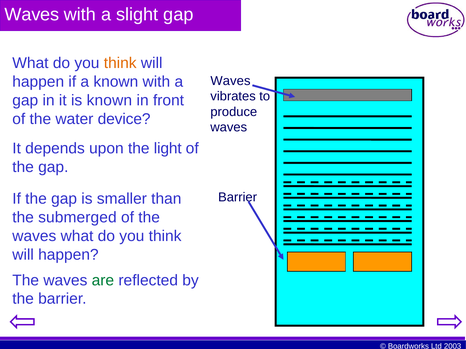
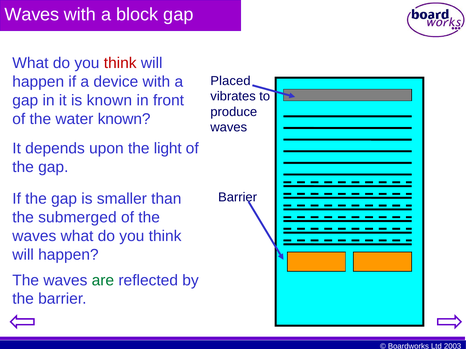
slight: slight -> block
think at (120, 63) colour: orange -> red
a known: known -> device
Waves at (230, 81): Waves -> Placed
water device: device -> known
